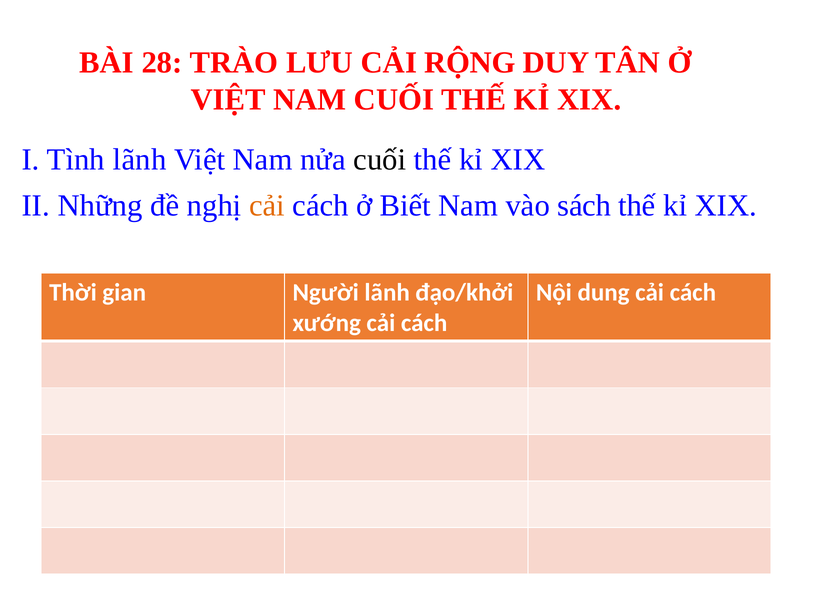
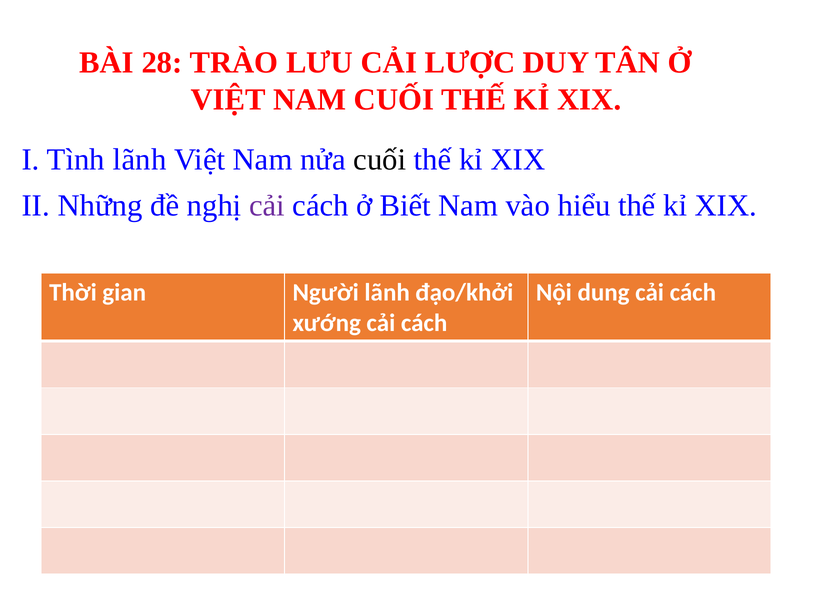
RỘNG: RỘNG -> LƯỢC
cải at (267, 206) colour: orange -> purple
sách: sách -> hiểu
